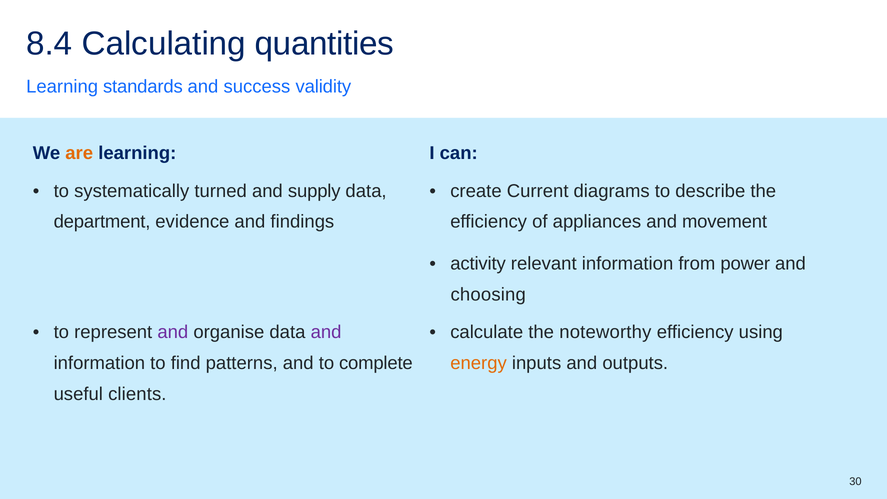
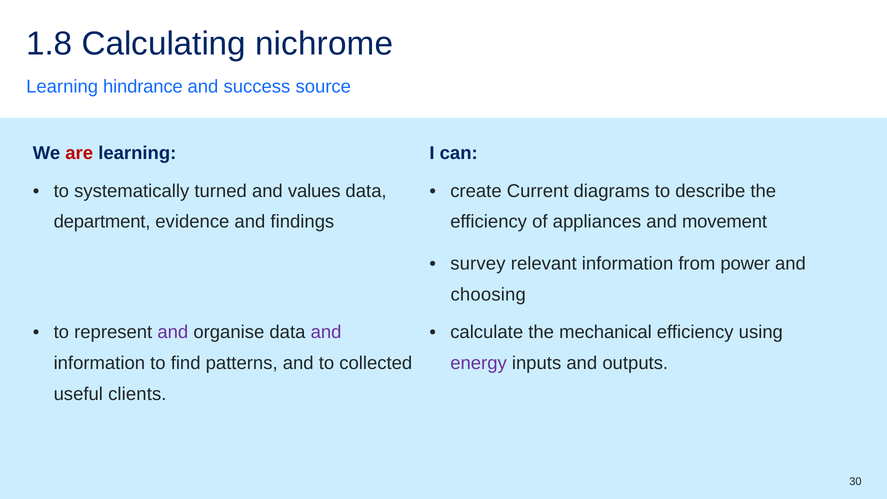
8.4: 8.4 -> 1.8
quantities: quantities -> nichrome
standards: standards -> hindrance
validity: validity -> source
are colour: orange -> red
supply: supply -> values
activity: activity -> survey
noteworthy: noteworthy -> mechanical
complete: complete -> collected
energy colour: orange -> purple
